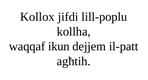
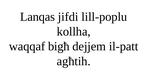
Kollox: Kollox -> Lanqas
ikun: ikun -> bigħ
